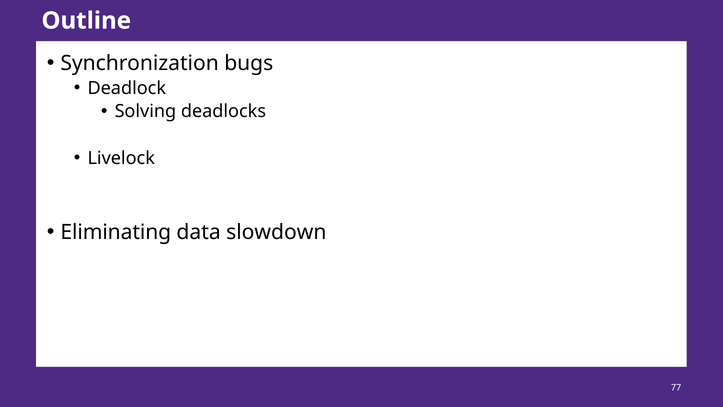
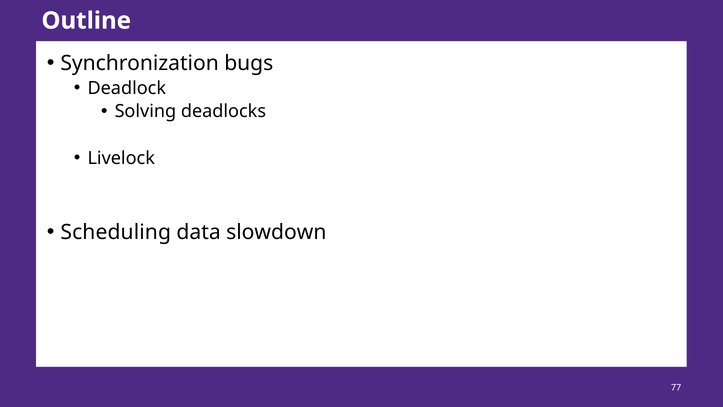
Eliminating: Eliminating -> Scheduling
